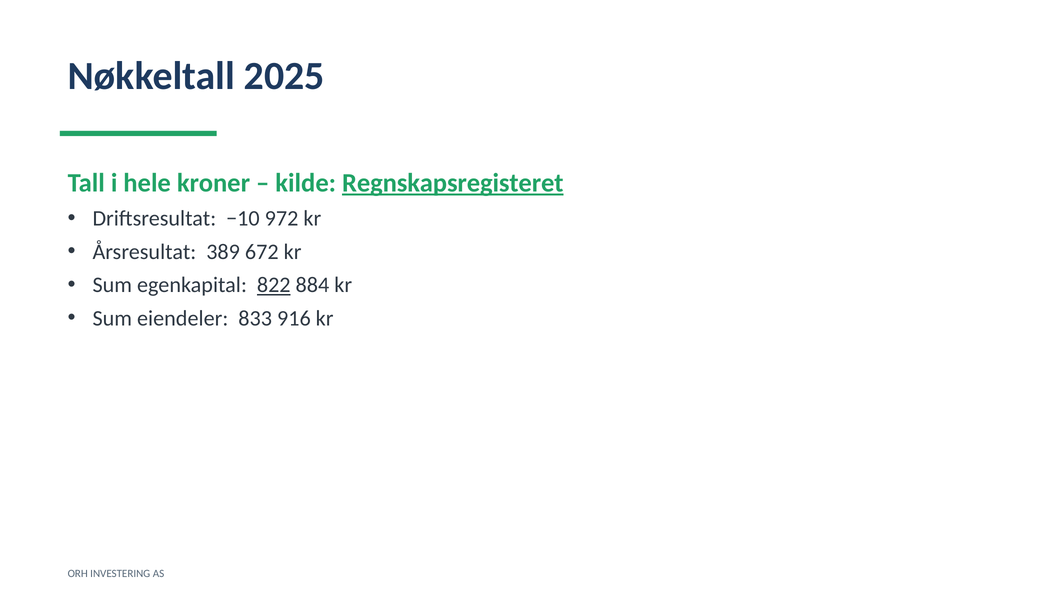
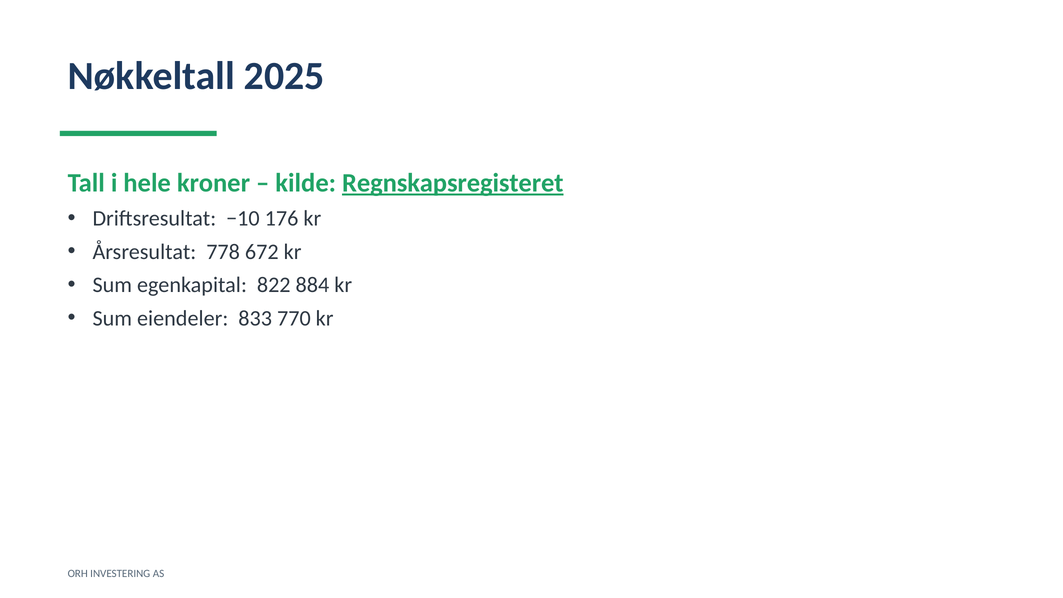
972: 972 -> 176
389: 389 -> 778
822 underline: present -> none
916: 916 -> 770
